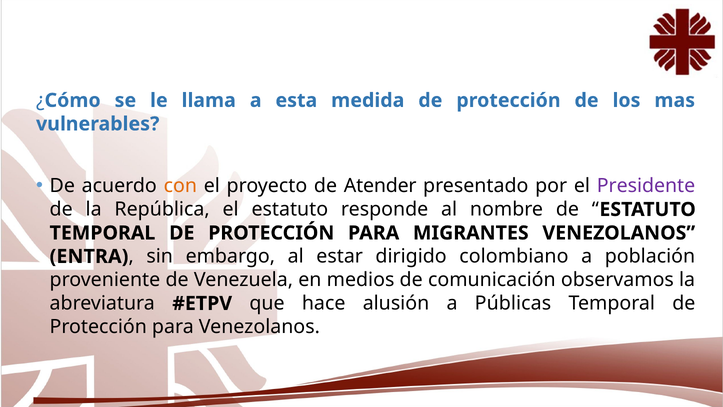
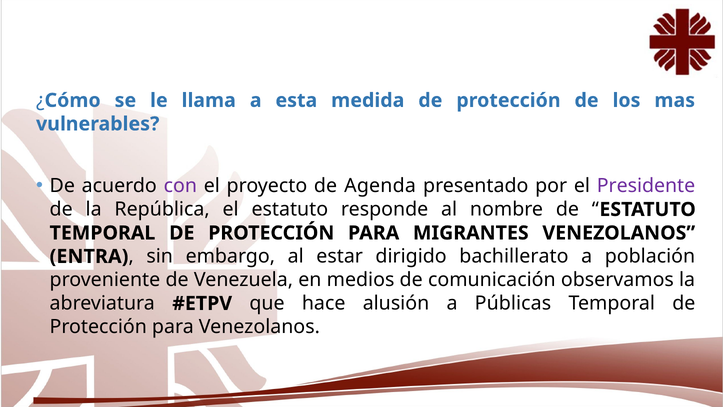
con colour: orange -> purple
Atender: Atender -> Agenda
colombiano: colombiano -> bachillerato
